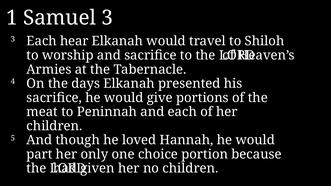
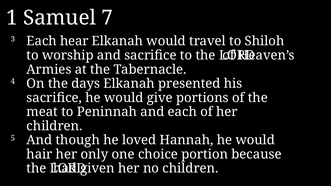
Samuel 3: 3 -> 7
part: part -> hair
